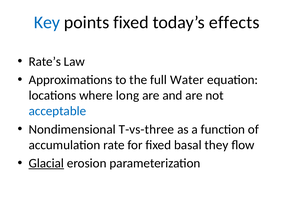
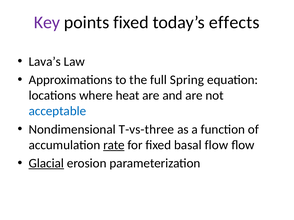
Key colour: blue -> purple
Rate’s: Rate’s -> Lava’s
Water: Water -> Spring
long: long -> heat
rate underline: none -> present
basal they: they -> flow
